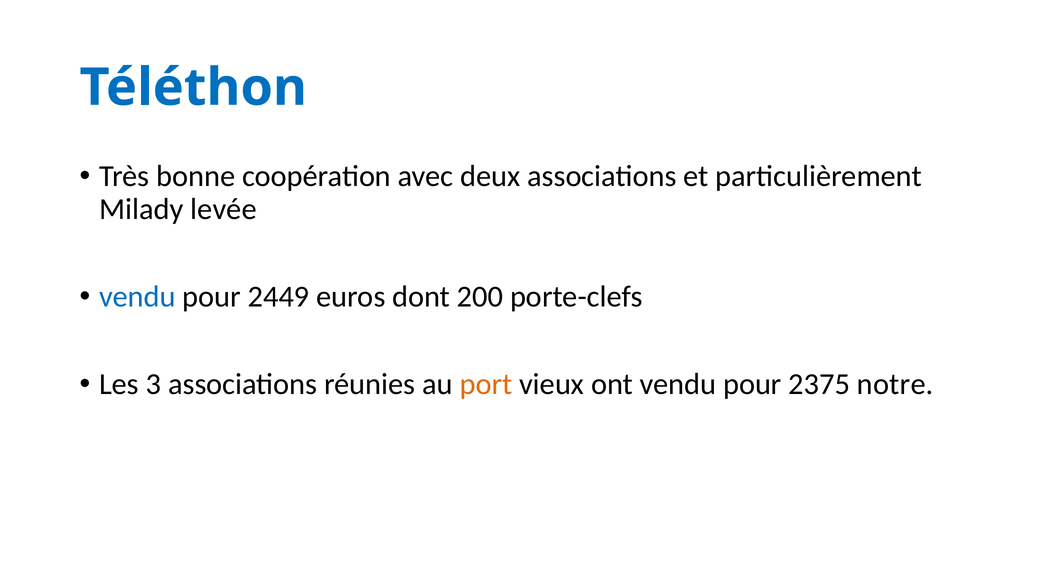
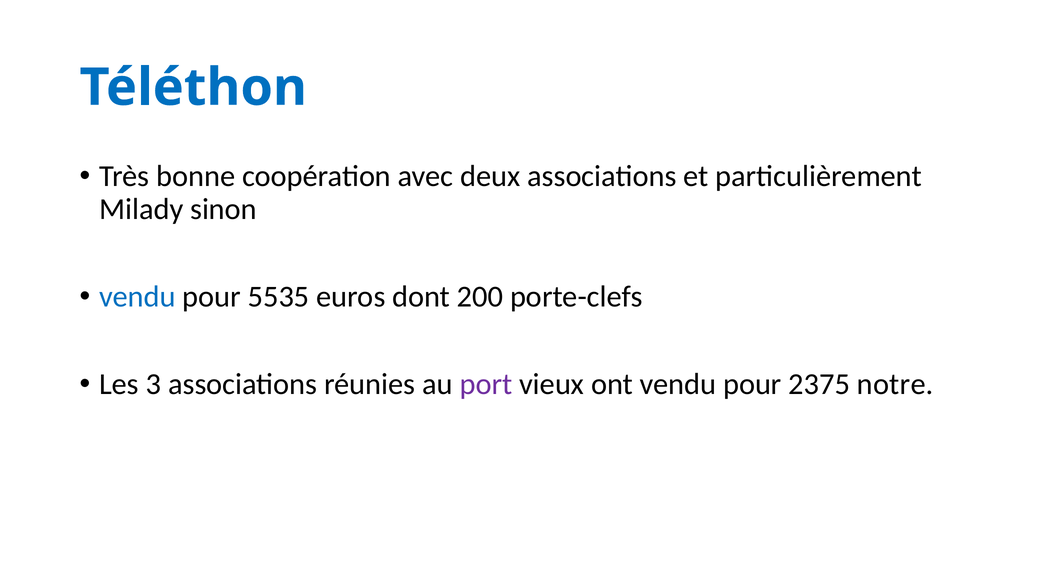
levée: levée -> sinon
2449: 2449 -> 5535
port colour: orange -> purple
